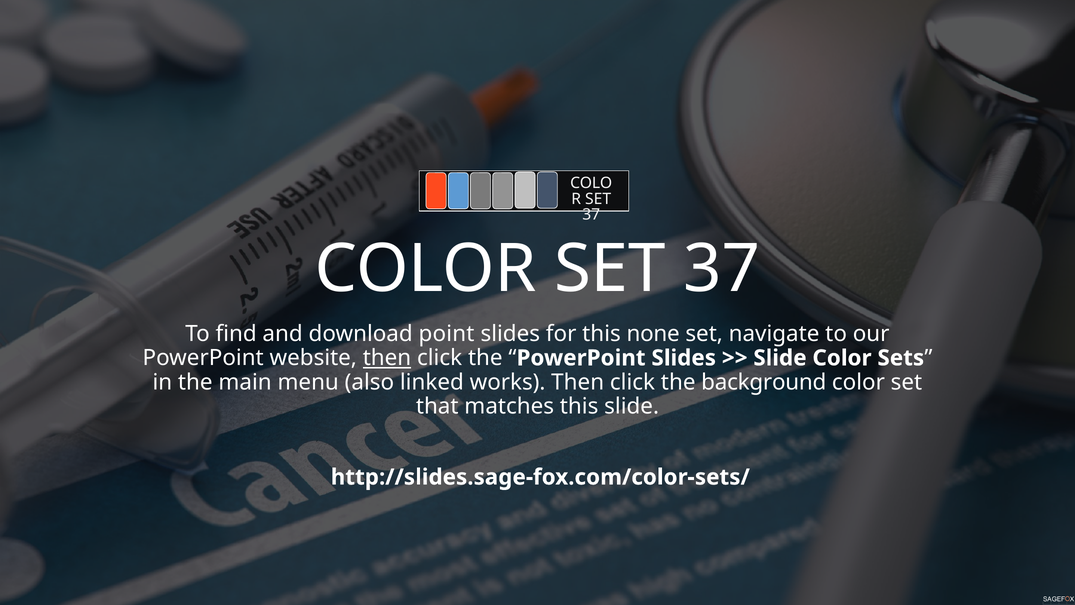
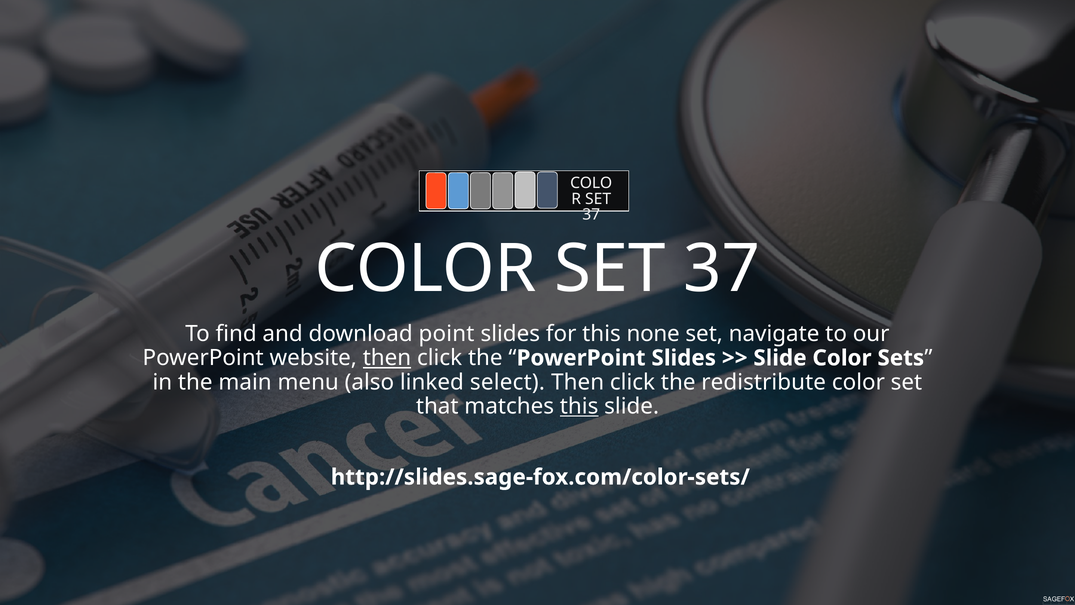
works: works -> select
background: background -> redistribute
this at (579, 406) underline: none -> present
